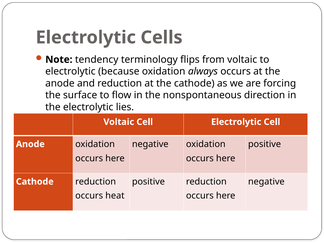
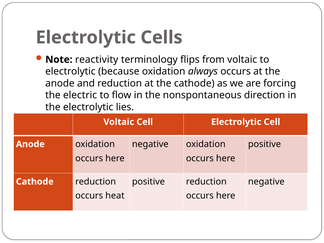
tendency: tendency -> reactivity
surface: surface -> electric
